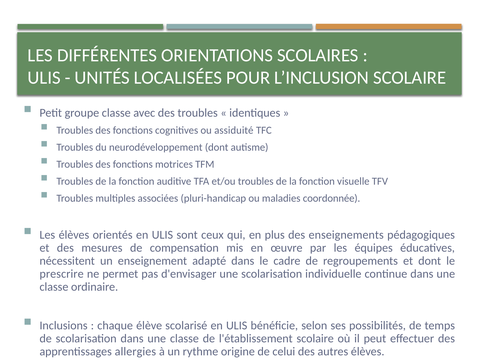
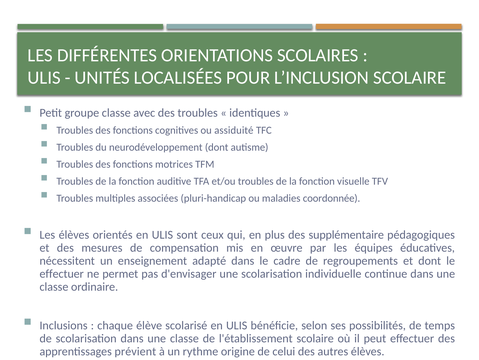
enseignements: enseignements -> supplémentaire
prescrire at (62, 273): prescrire -> effectuer
allergies: allergies -> prévient
